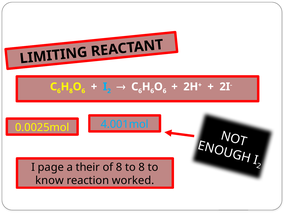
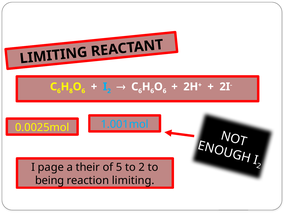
4.001mol: 4.001mol -> 1.001mol
of 8: 8 -> 5
to 8: 8 -> 2
know: know -> being
worked: worked -> limiting
